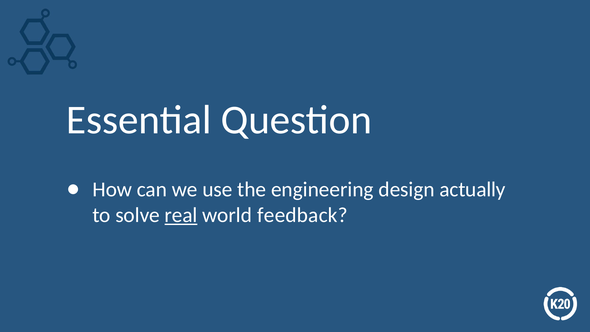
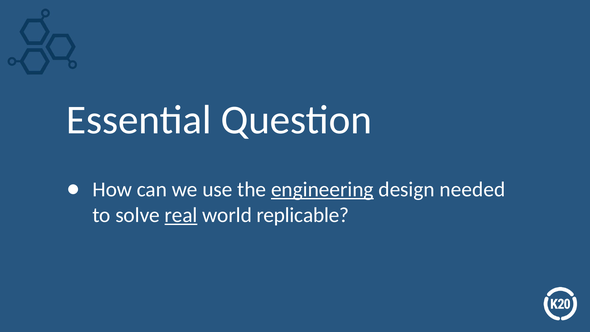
engineering underline: none -> present
actually: actually -> needed
feedback: feedback -> replicable
